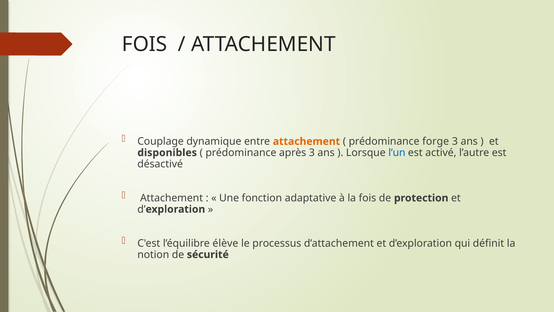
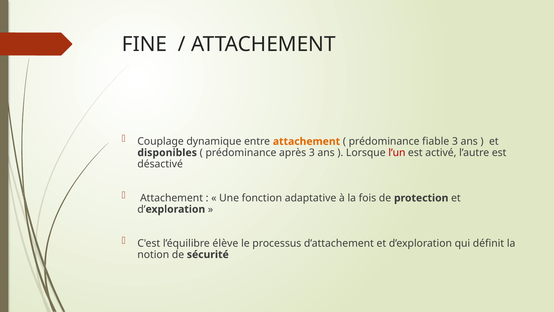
FOIS at (145, 44): FOIS -> FINE
forge: forge -> fiable
l’un colour: blue -> red
